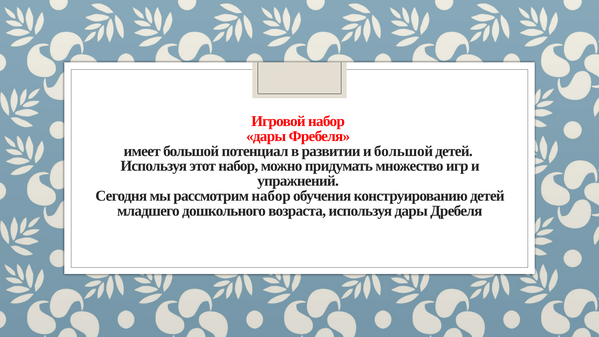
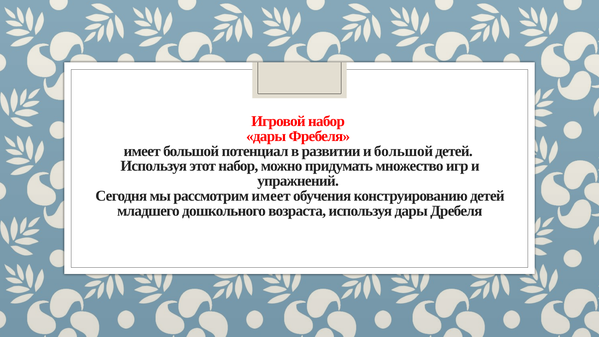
рассмотрим набор: набор -> имеет
